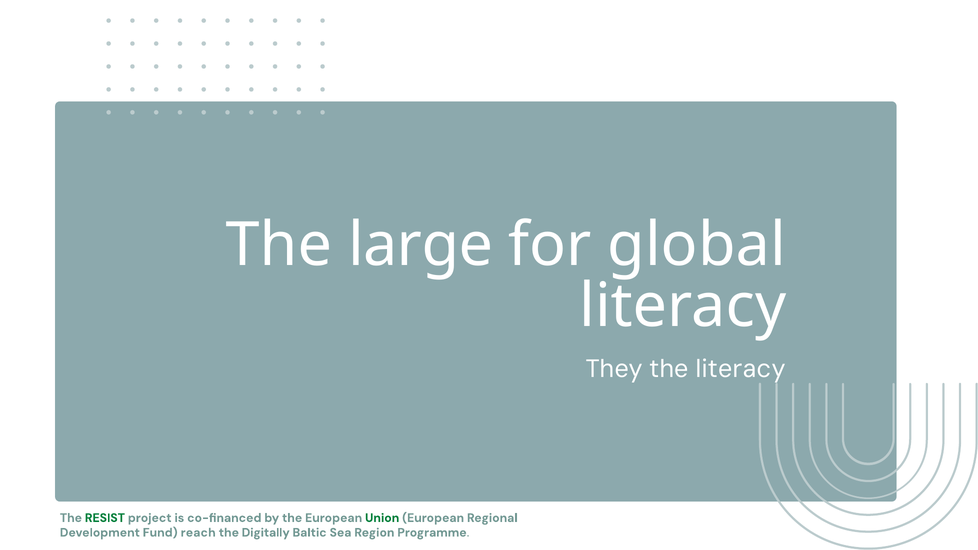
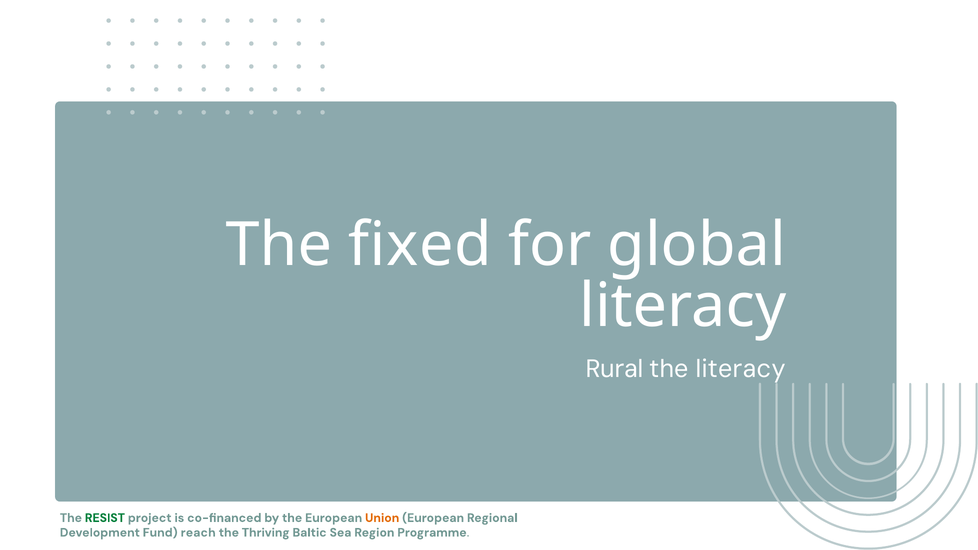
large: large -> fixed
They: They -> Rural
Union colour: green -> orange
Digitally: Digitally -> Thriving
